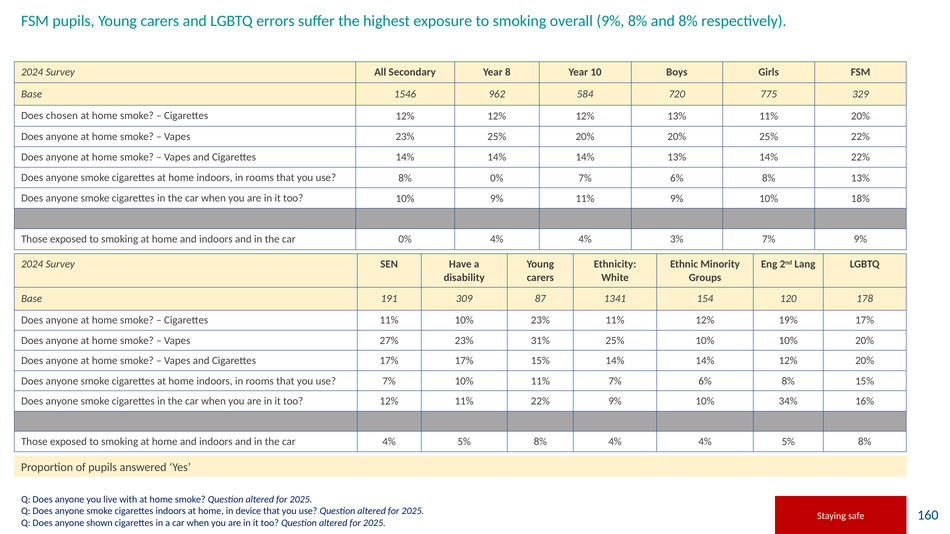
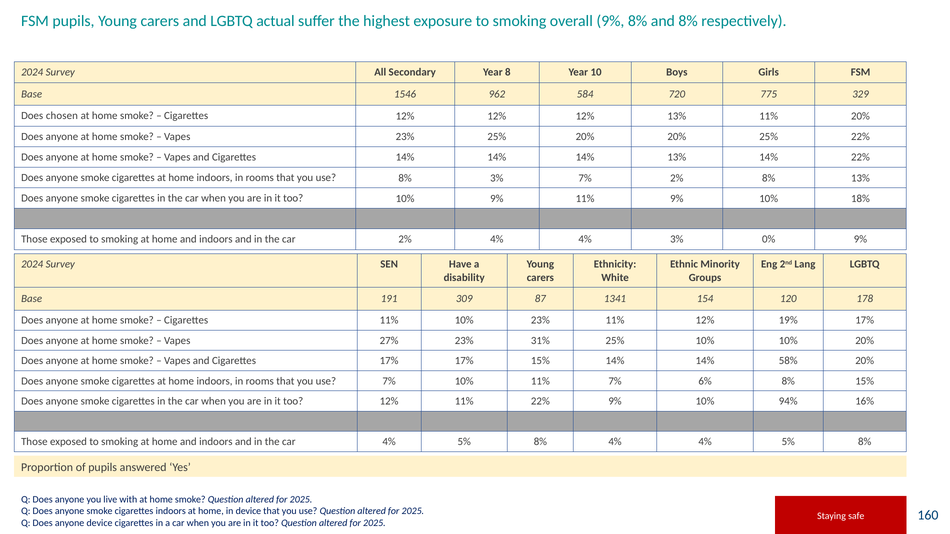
errors: errors -> actual
8% 0%: 0% -> 3%
6% at (677, 178): 6% -> 2%
car 0%: 0% -> 2%
3% 7%: 7% -> 0%
14% 12%: 12% -> 58%
34%: 34% -> 94%
anyone shown: shown -> device
